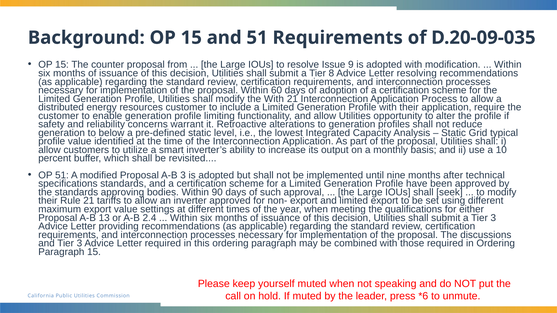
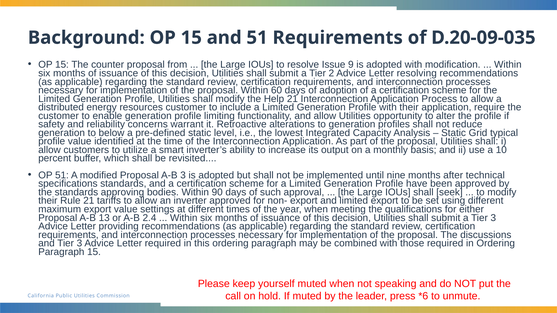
8: 8 -> 2
the With: With -> Help
